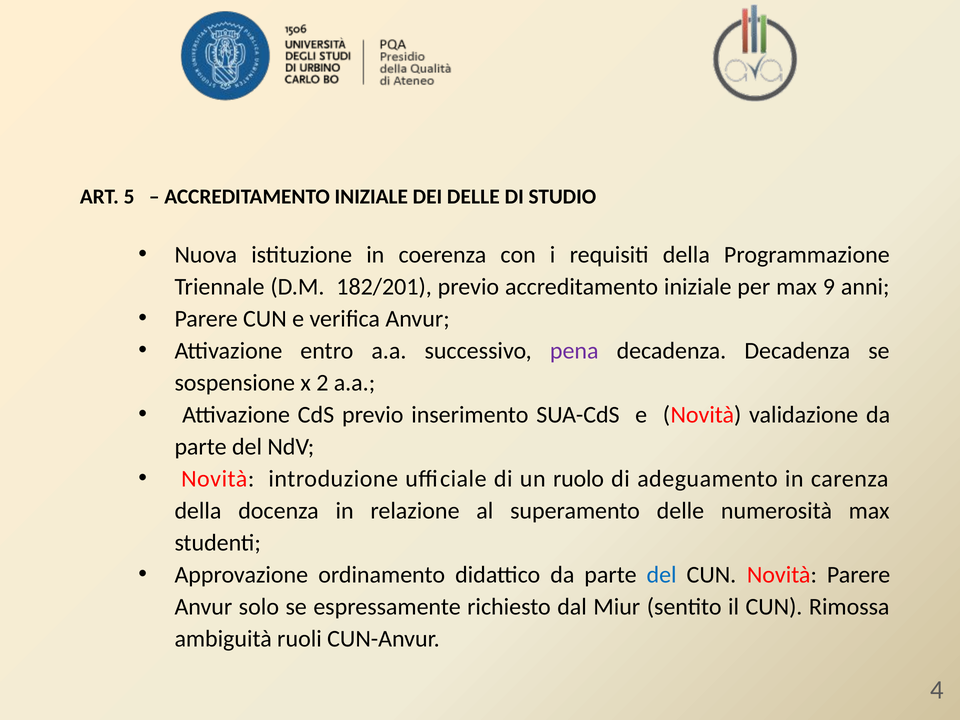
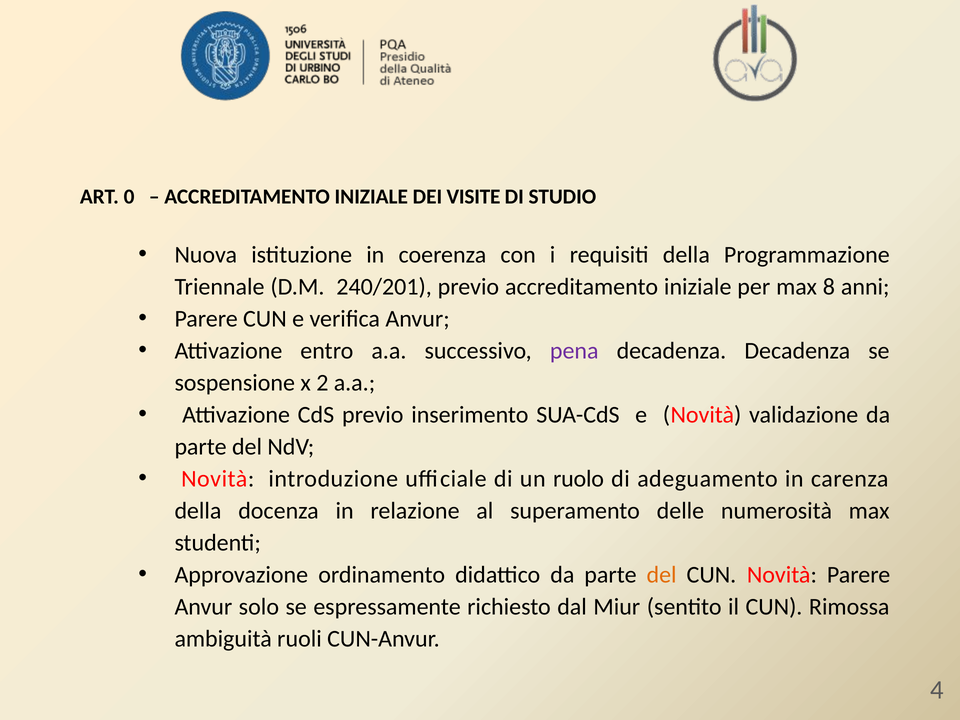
5: 5 -> 0
DEI DELLE: DELLE -> VISITE
182/201: 182/201 -> 240/201
9: 9 -> 8
del at (662, 575) colour: blue -> orange
